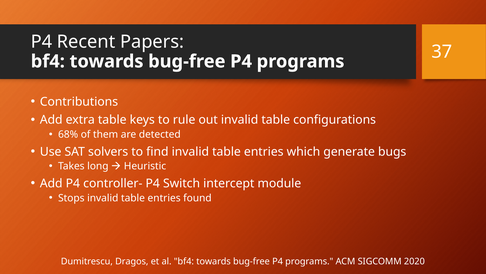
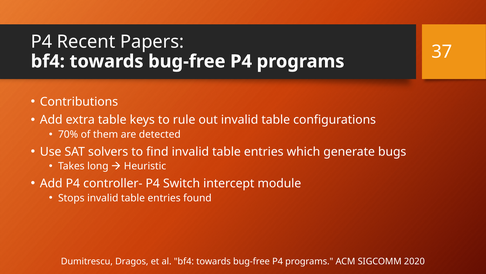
68%: 68% -> 70%
